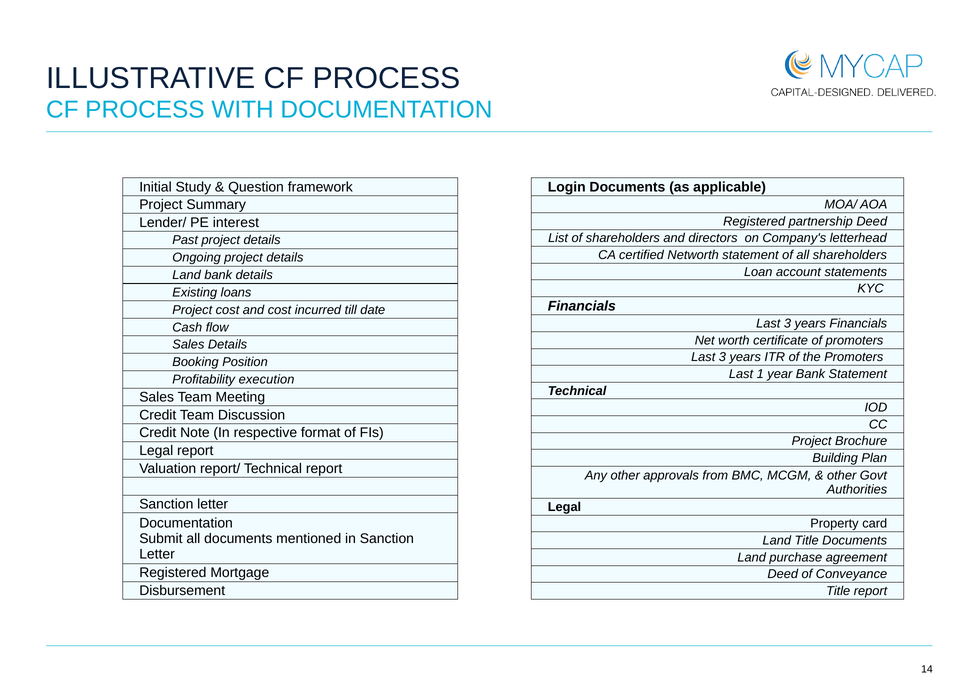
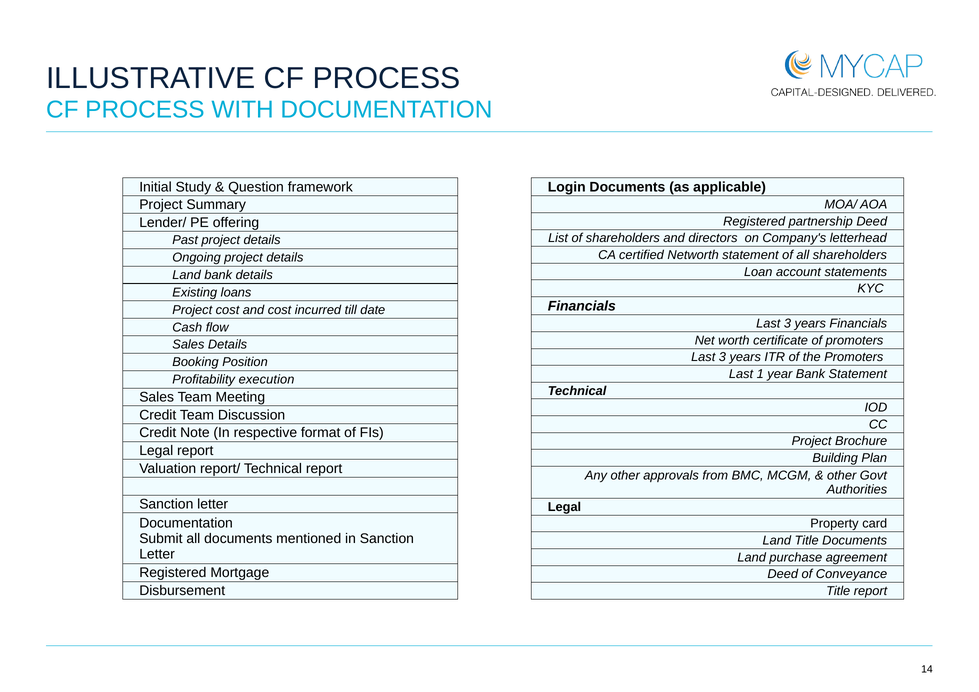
interest: interest -> offering
